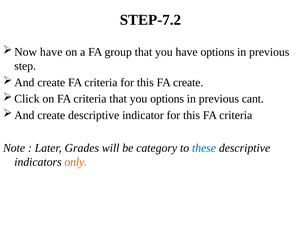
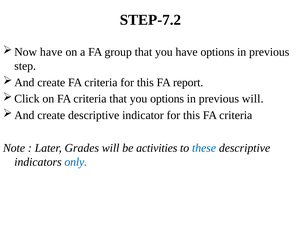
FA create: create -> report
previous cant: cant -> will
category: category -> activities
only colour: orange -> blue
